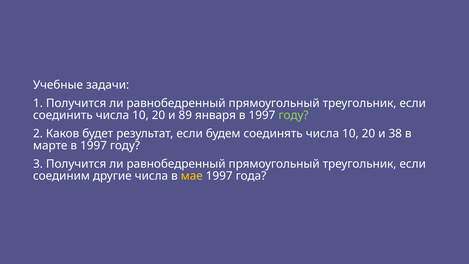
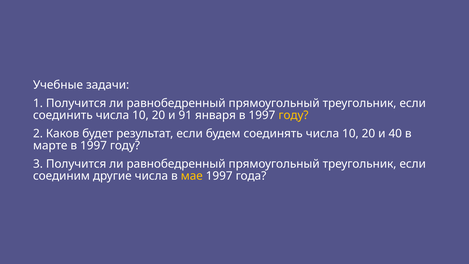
89: 89 -> 91
году at (293, 115) colour: light green -> yellow
38: 38 -> 40
